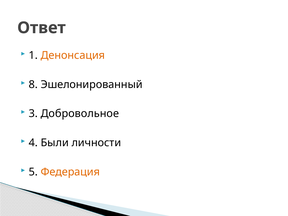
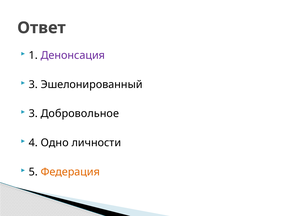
Денонсация colour: orange -> purple
8 at (33, 84): 8 -> 3
Были: Были -> Одно
